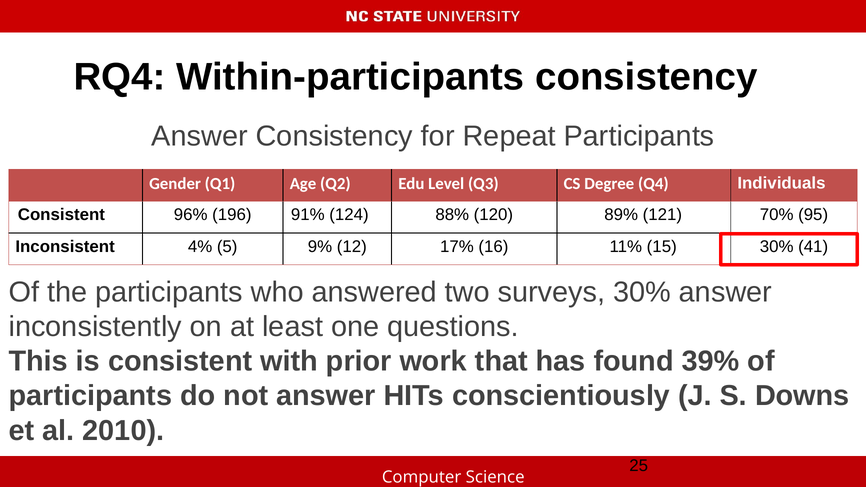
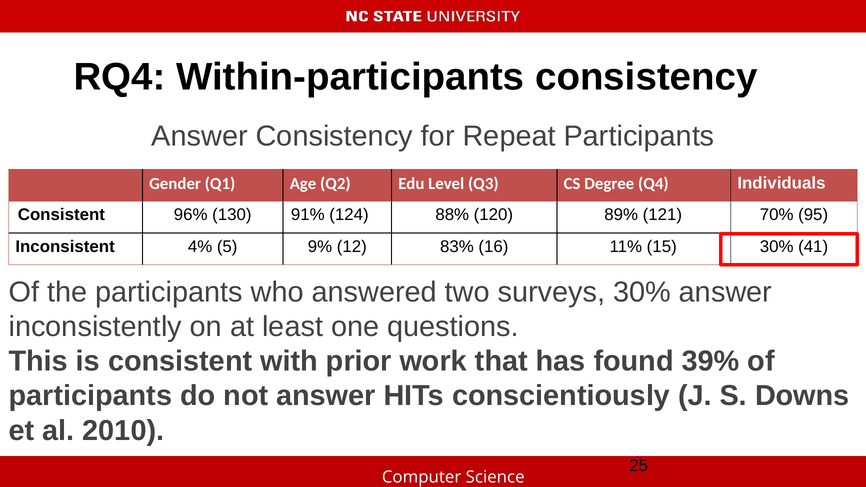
196: 196 -> 130
17%: 17% -> 83%
